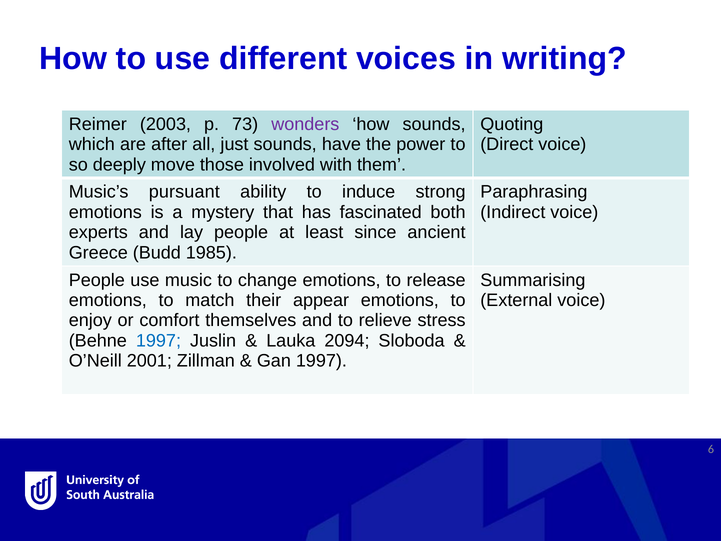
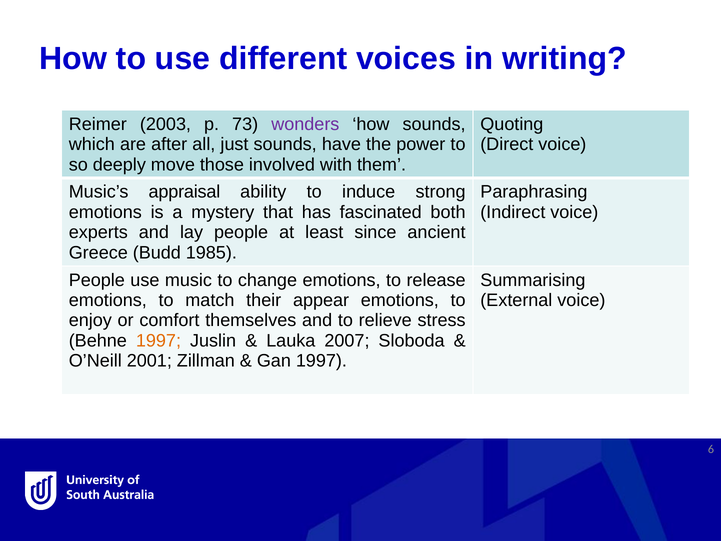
pursuant: pursuant -> appraisal
1997 at (158, 340) colour: blue -> orange
2094: 2094 -> 2007
